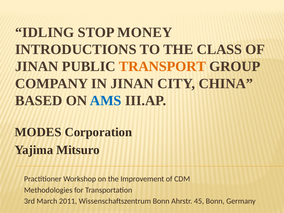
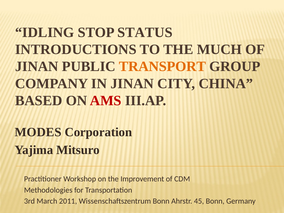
MONEY: MONEY -> STATUS
CLASS: CLASS -> MUCH
AMS colour: blue -> red
